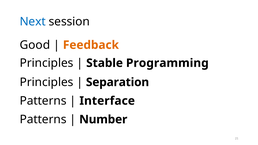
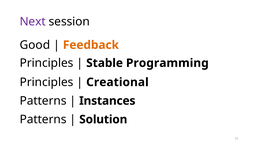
Next colour: blue -> purple
Separation: Separation -> Creational
Interface: Interface -> Instances
Number: Number -> Solution
